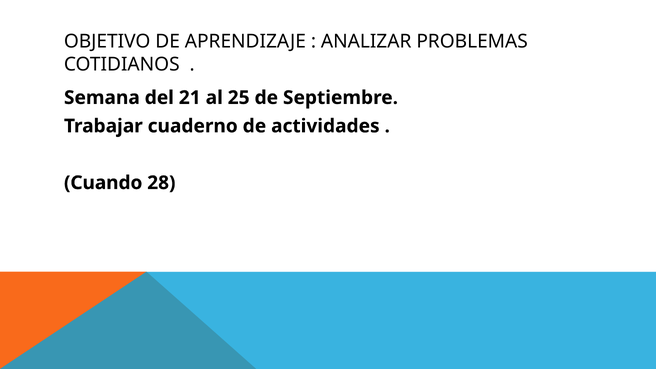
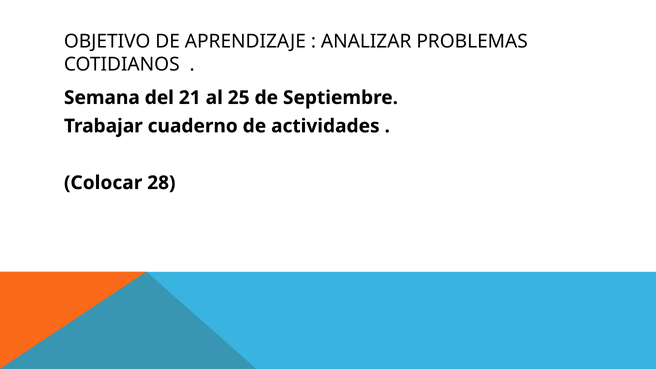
Cuando: Cuando -> Colocar
